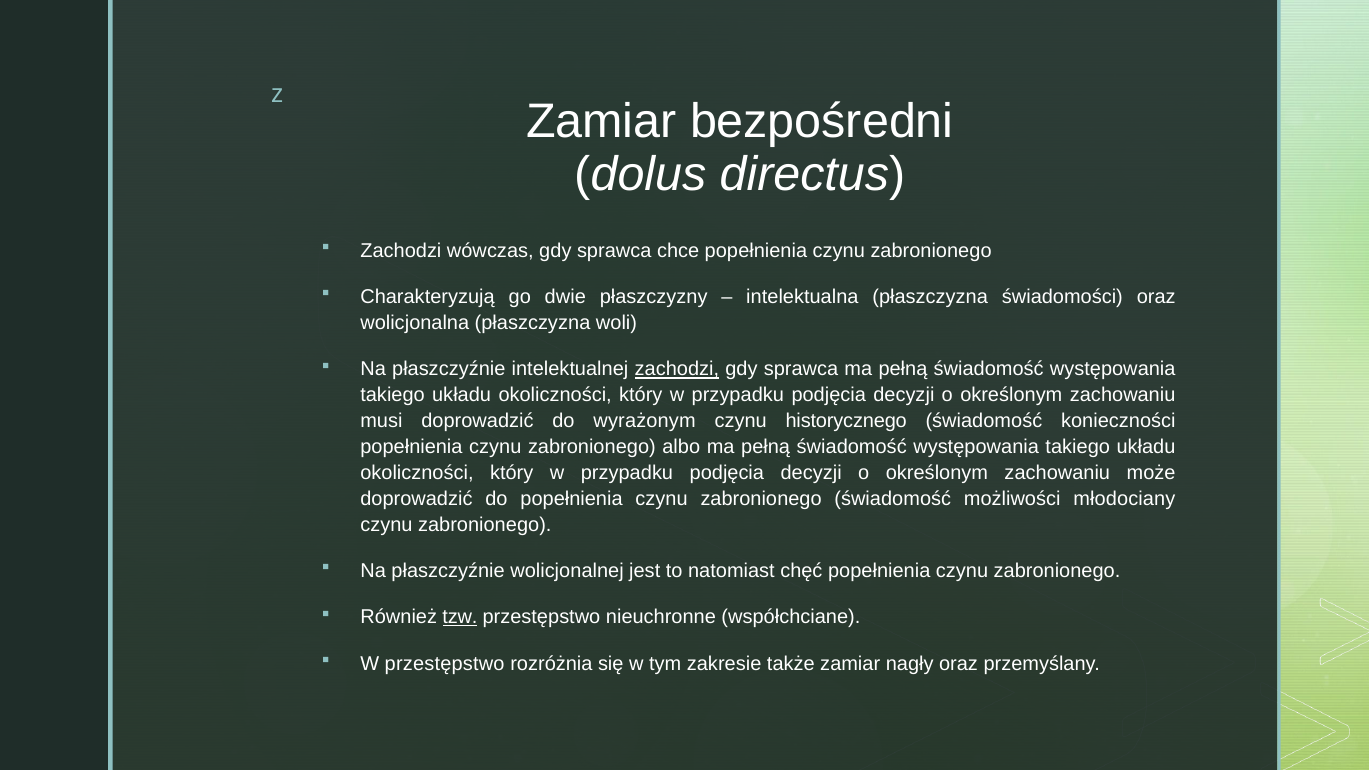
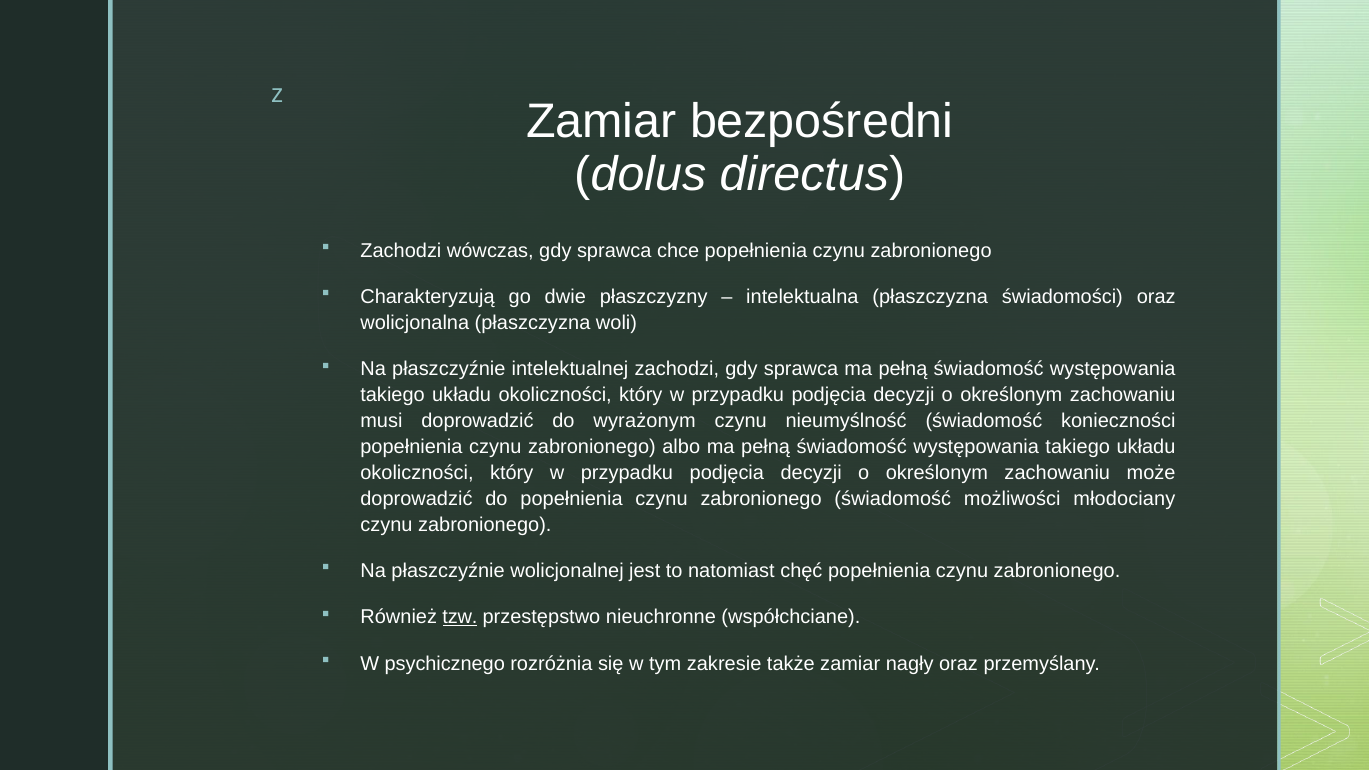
zachodzi at (677, 369) underline: present -> none
historycznego: historycznego -> nieumyślność
W przestępstwo: przestępstwo -> psychicznego
